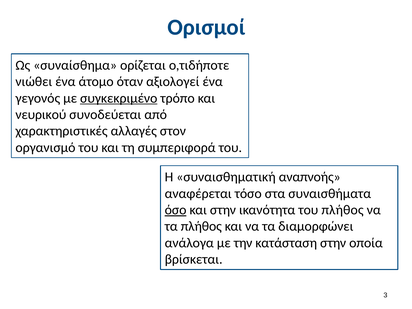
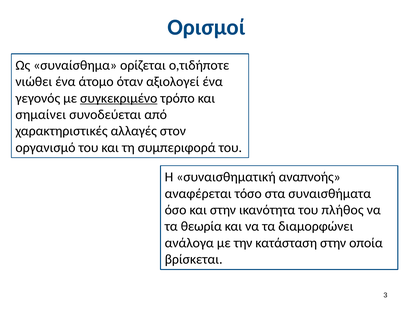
νευρικού: νευρικού -> σημαίνει
όσο underline: present -> none
τα πλήθος: πλήθος -> θεωρία
